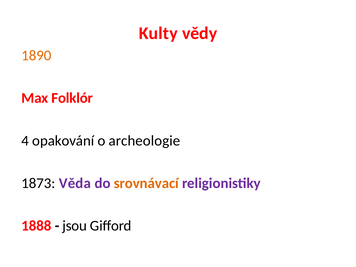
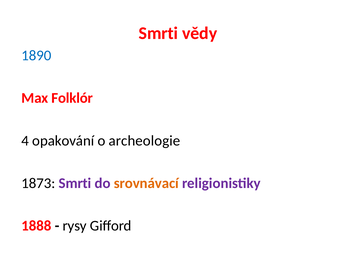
Kulty at (158, 33): Kulty -> Smrti
1890 colour: orange -> blue
1873 Věda: Věda -> Smrti
jsou: jsou -> rysy
